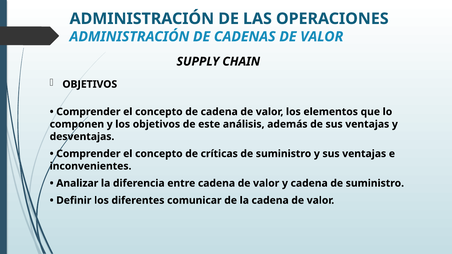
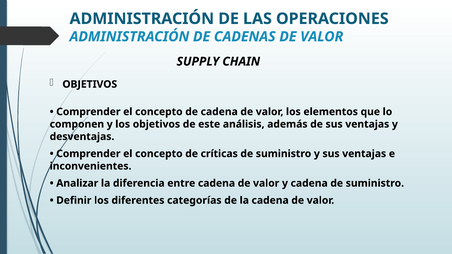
comunicar: comunicar -> categorías
